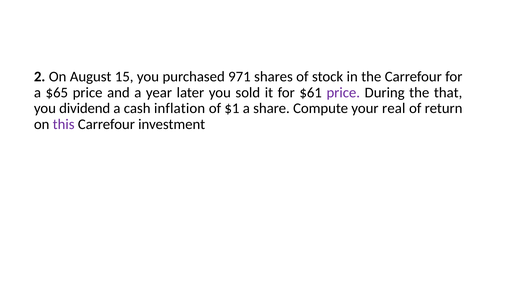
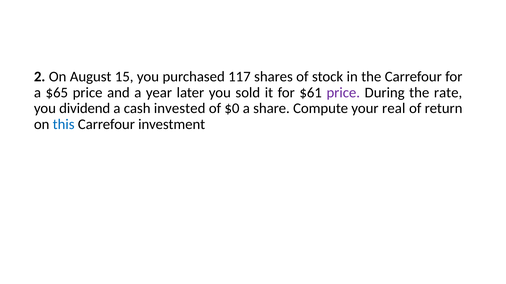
971: 971 -> 117
that: that -> rate
inflation: inflation -> invested
$1: $1 -> $0
this colour: purple -> blue
